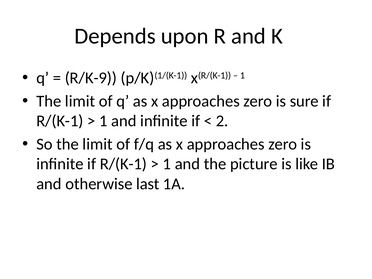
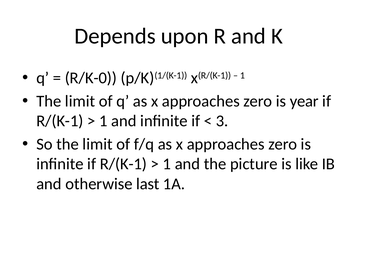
R/K-9: R/K-9 -> R/K-0
sure: sure -> year
2: 2 -> 3
